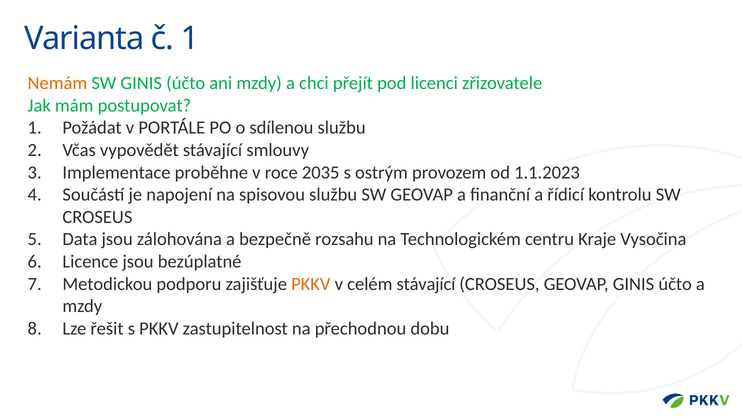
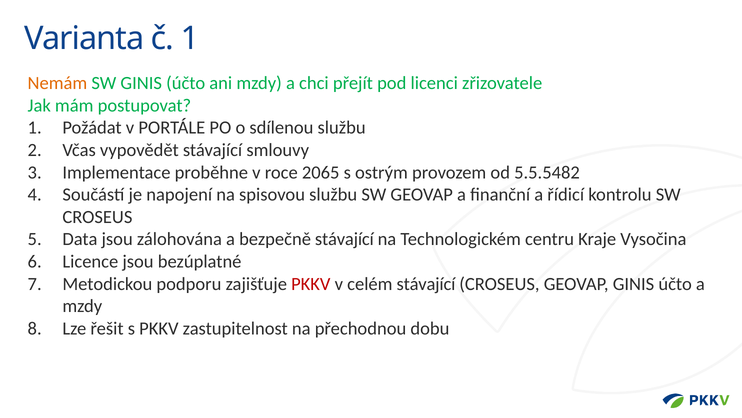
2035: 2035 -> 2065
1.1.2023: 1.1.2023 -> 5.5.5482
bezpečně rozsahu: rozsahu -> stávající
PKKV at (311, 283) colour: orange -> red
